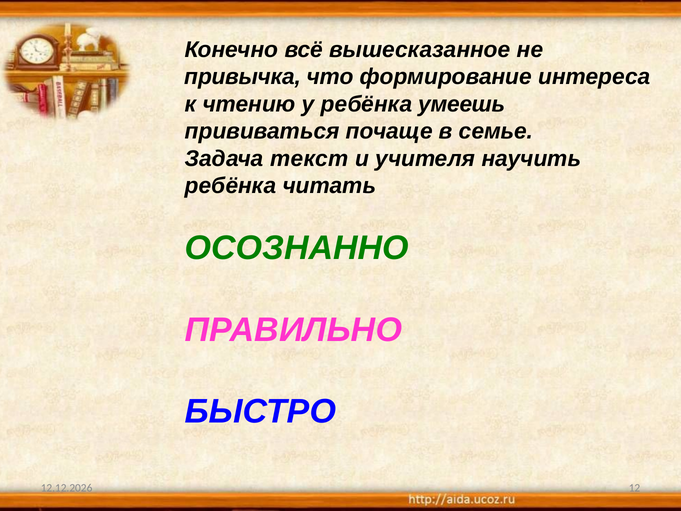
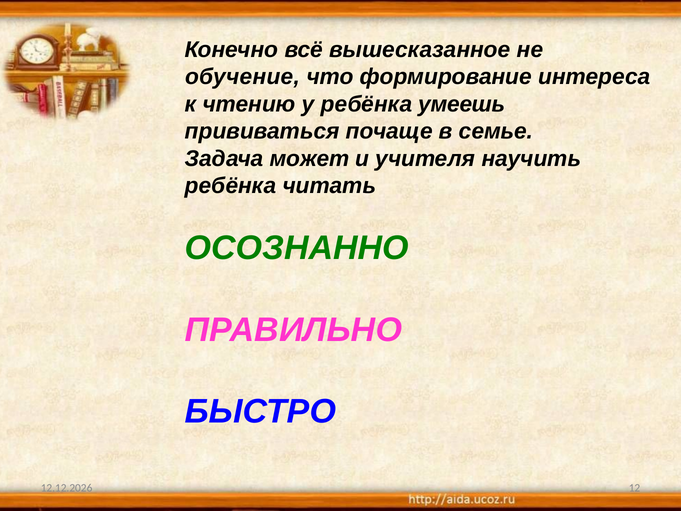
привычка: привычка -> обучение
текст: текст -> может
